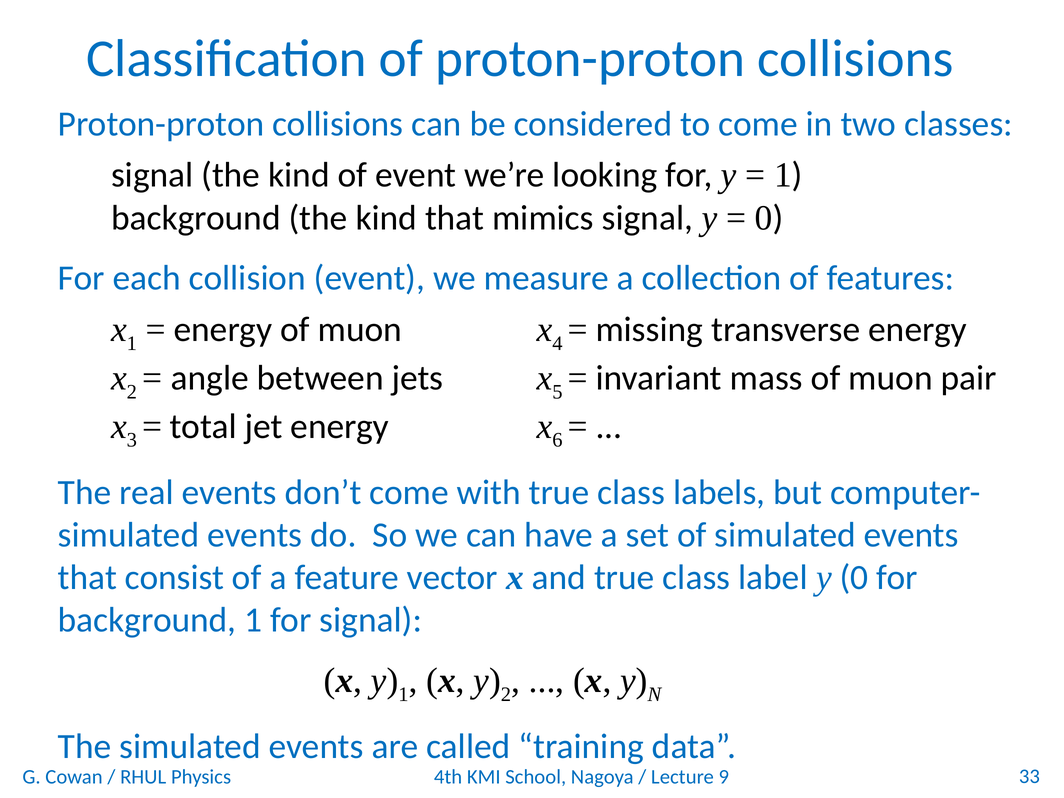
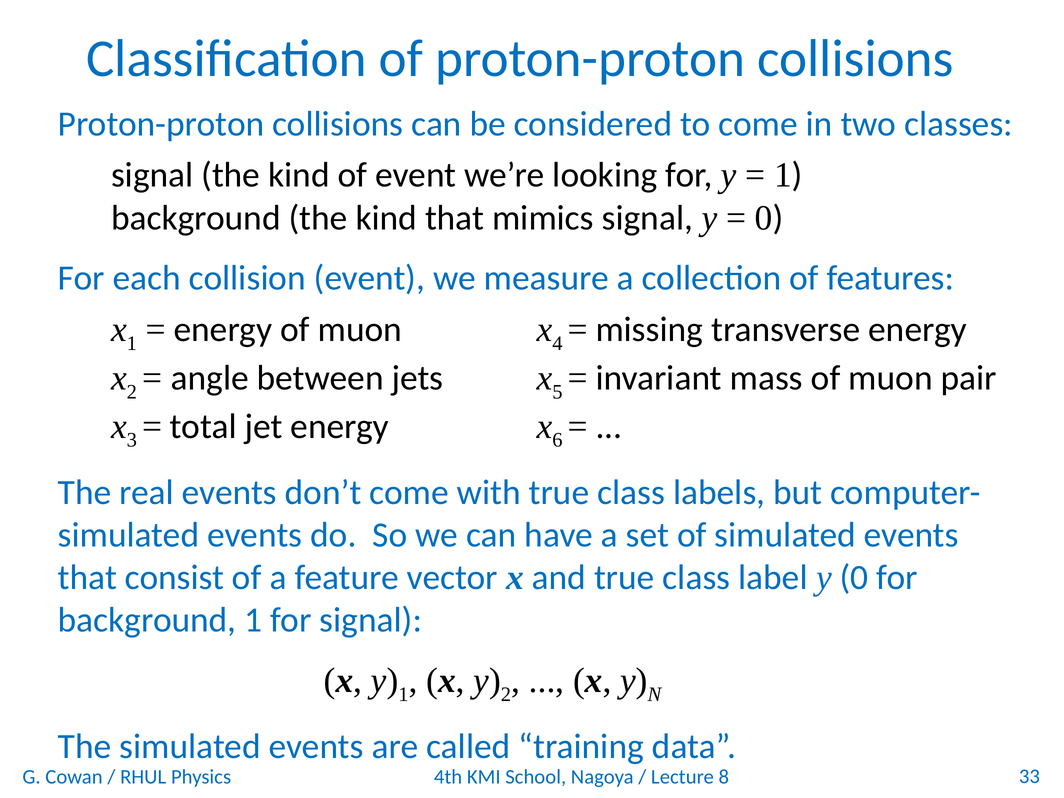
9: 9 -> 8
